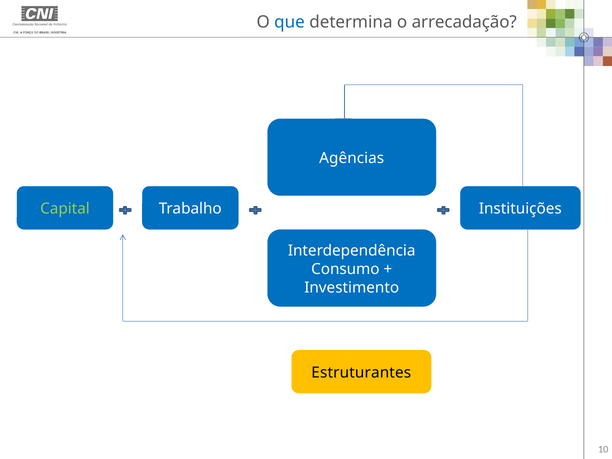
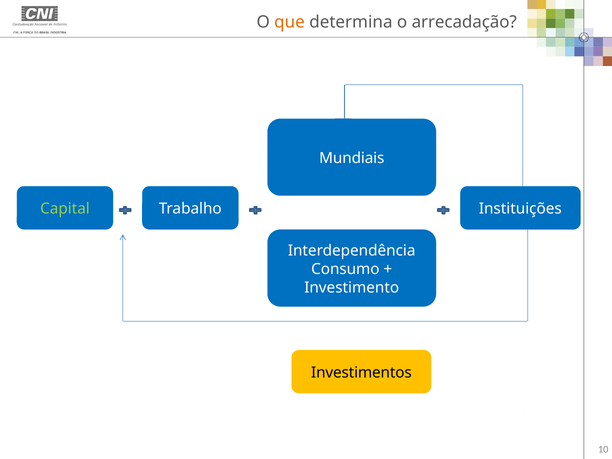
que colour: blue -> orange
Agências: Agências -> Mundiais
Estruturantes: Estruturantes -> Investimentos
